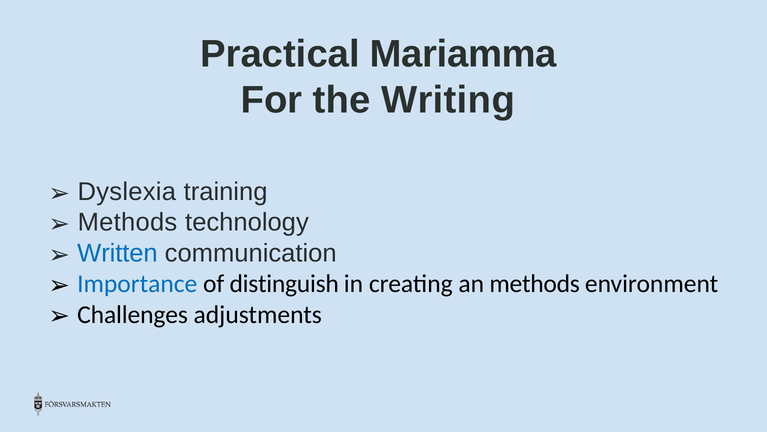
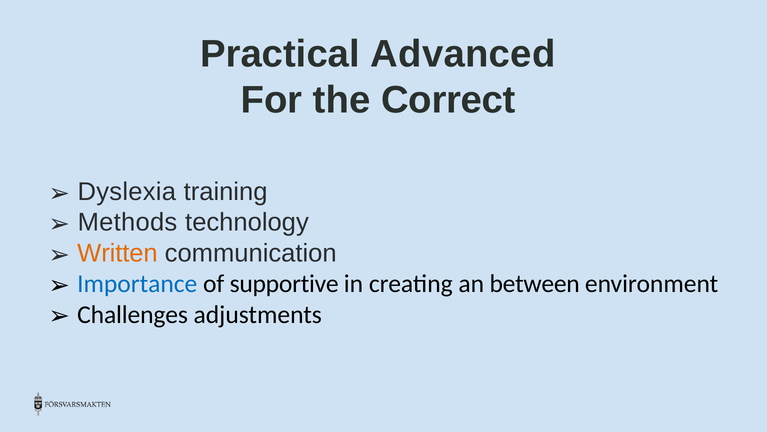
Mariamma: Mariamma -> Advanced
Writing: Writing -> Correct
Written colour: blue -> orange
distinguish: distinguish -> supportive
an methods: methods -> between
